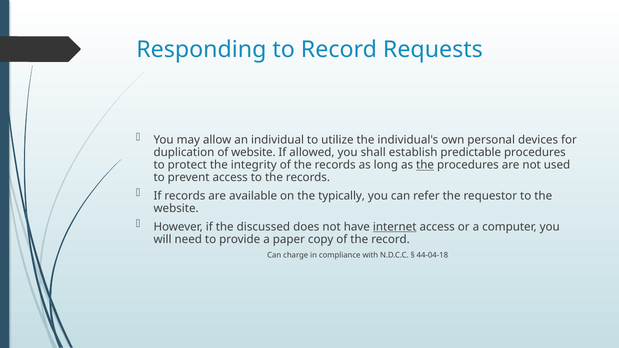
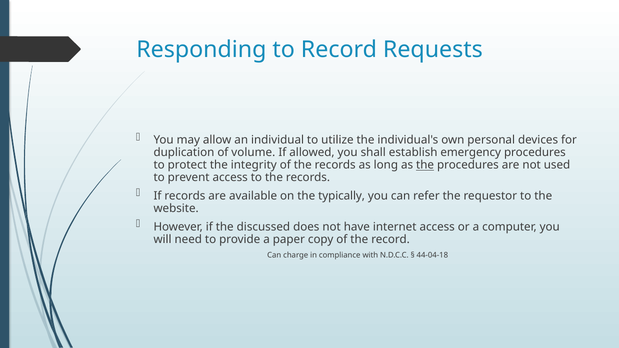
of website: website -> volume
predictable: predictable -> emergency
internet underline: present -> none
